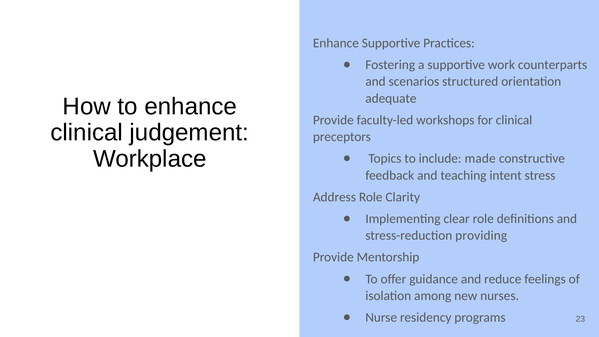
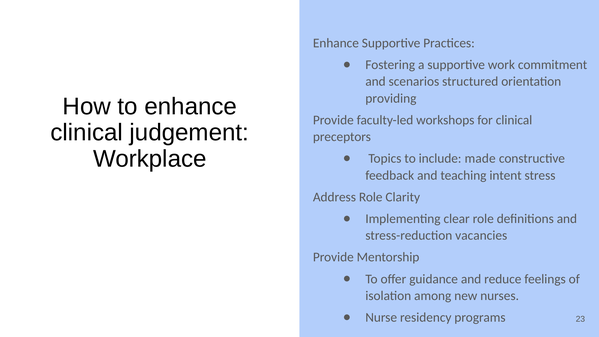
counterparts: counterparts -> commitment
adequate: adequate -> providing
providing: providing -> vacancies
